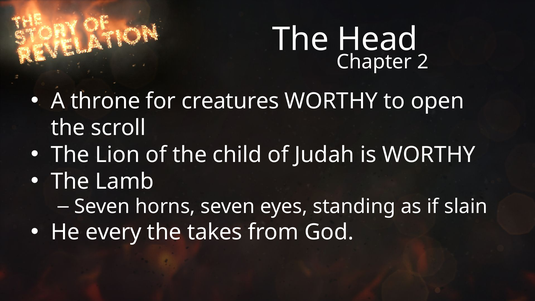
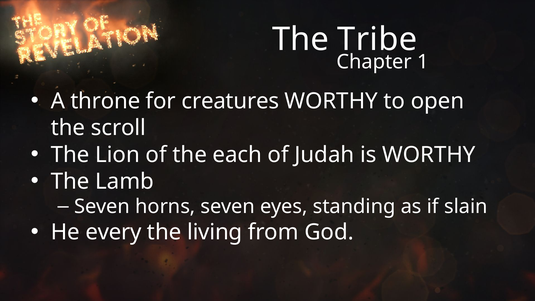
Head: Head -> Tribe
2: 2 -> 1
child: child -> each
takes: takes -> living
